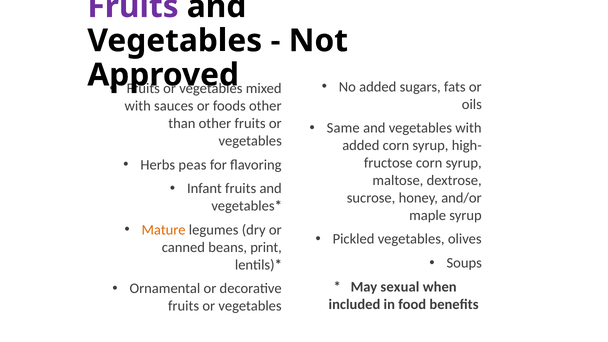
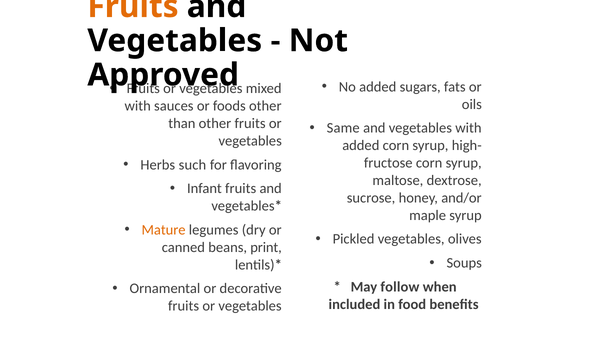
Fruits at (133, 7) colour: purple -> orange
peas: peas -> such
sexual: sexual -> follow
